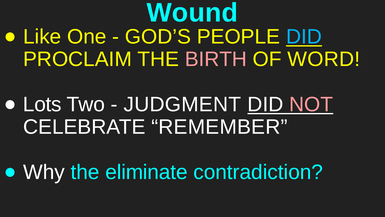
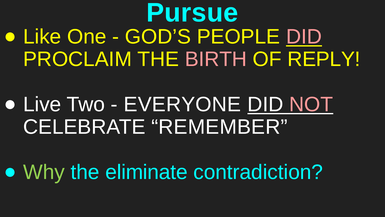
Wound: Wound -> Pursue
DID at (304, 37) colour: light blue -> pink
WORD: WORD -> REPLY
Lots: Lots -> Live
JUDGMENT: JUDGMENT -> EVERYONE
Why colour: white -> light green
